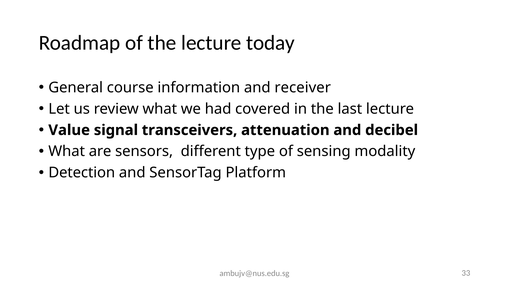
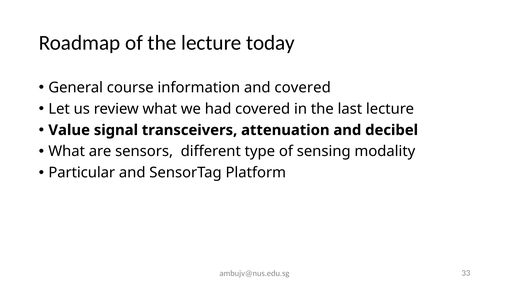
and receiver: receiver -> covered
Detection: Detection -> Particular
